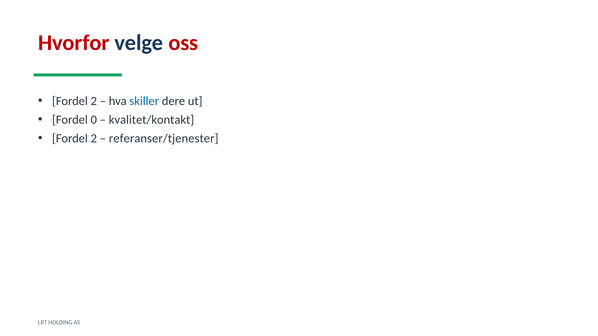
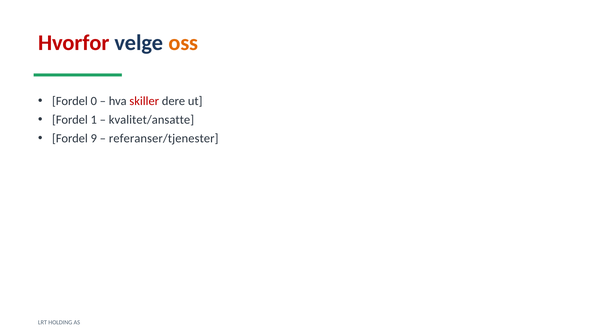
oss colour: red -> orange
2 at (94, 101): 2 -> 0
skiller colour: blue -> red
0: 0 -> 1
kvalitet/kontakt: kvalitet/kontakt -> kvalitet/ansatte
2 at (94, 139): 2 -> 9
